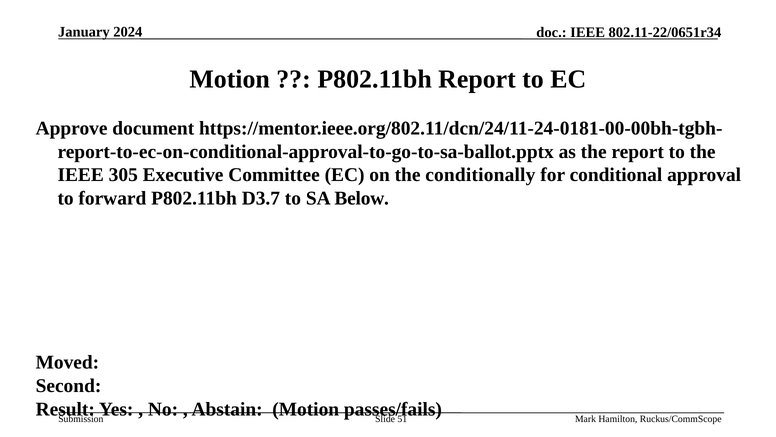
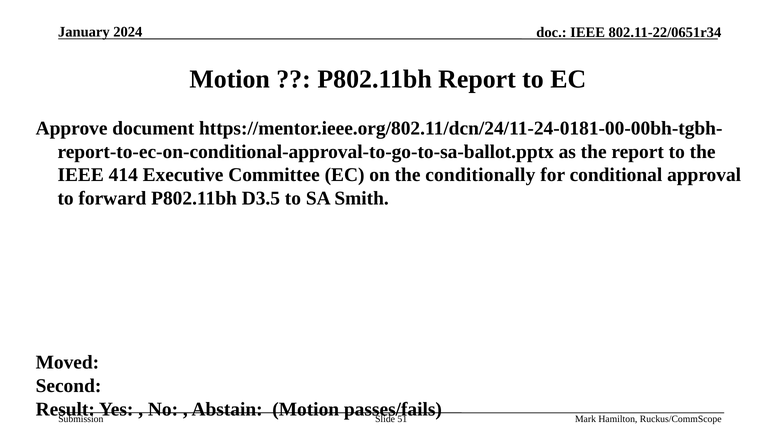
305: 305 -> 414
D3.7: D3.7 -> D3.5
Below: Below -> Smith
